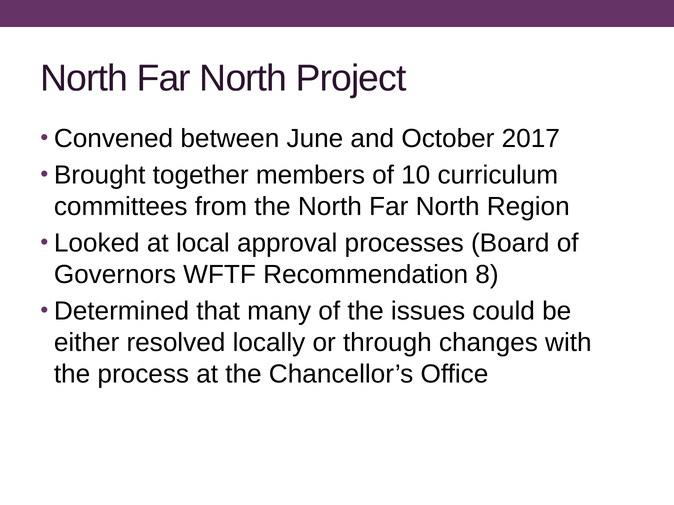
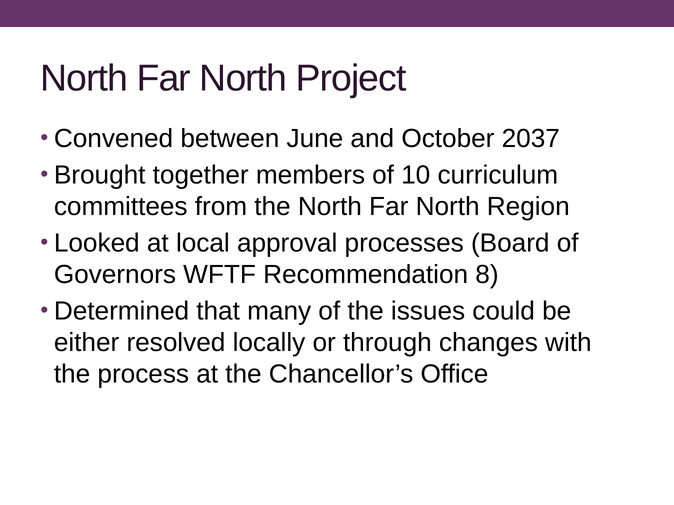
2017: 2017 -> 2037
